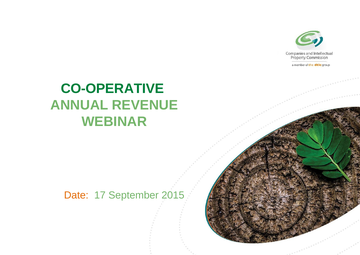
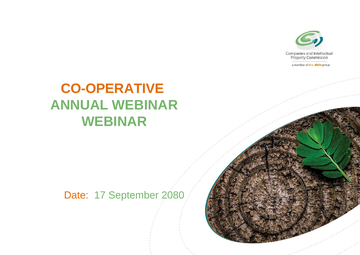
CO-OPERATIVE colour: green -> orange
ANNUAL REVENUE: REVENUE -> WEBINAR
2015: 2015 -> 2080
